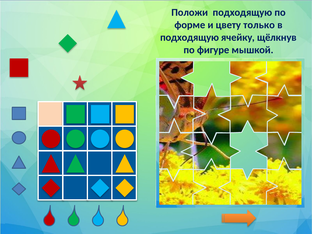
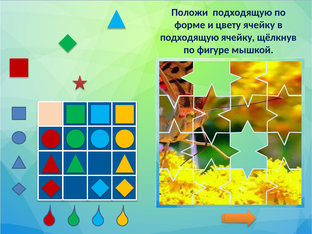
цвету только: только -> ячейку
